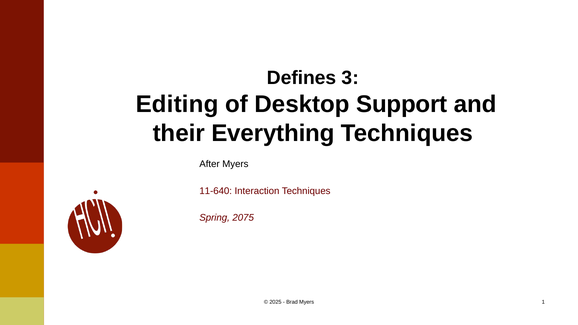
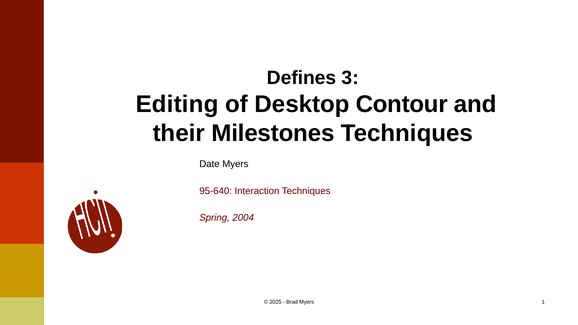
Support: Support -> Contour
Everything: Everything -> Milestones
After: After -> Date
11-640: 11-640 -> 95-640
2075: 2075 -> 2004
